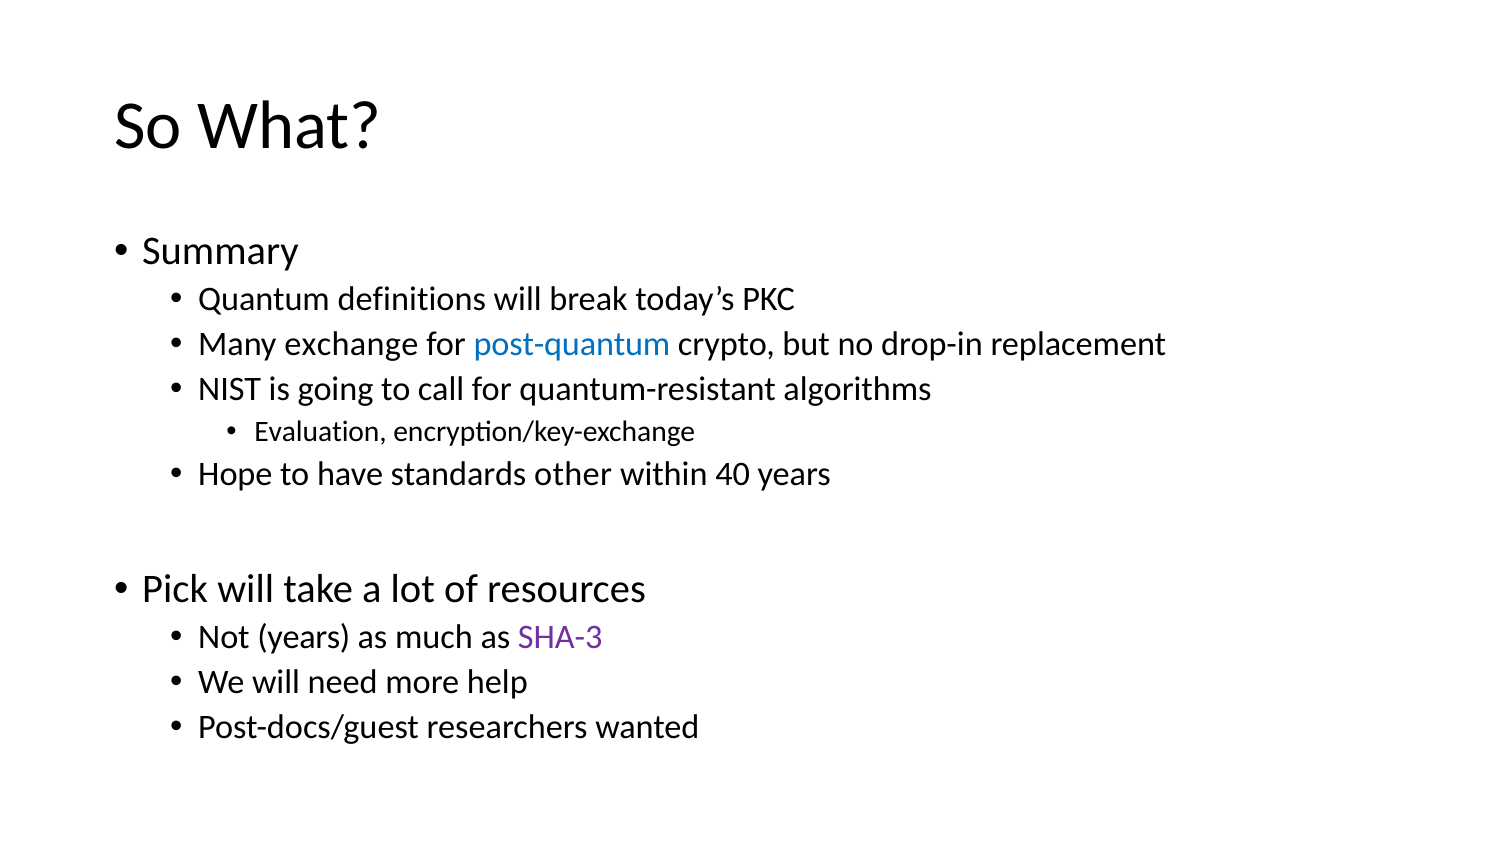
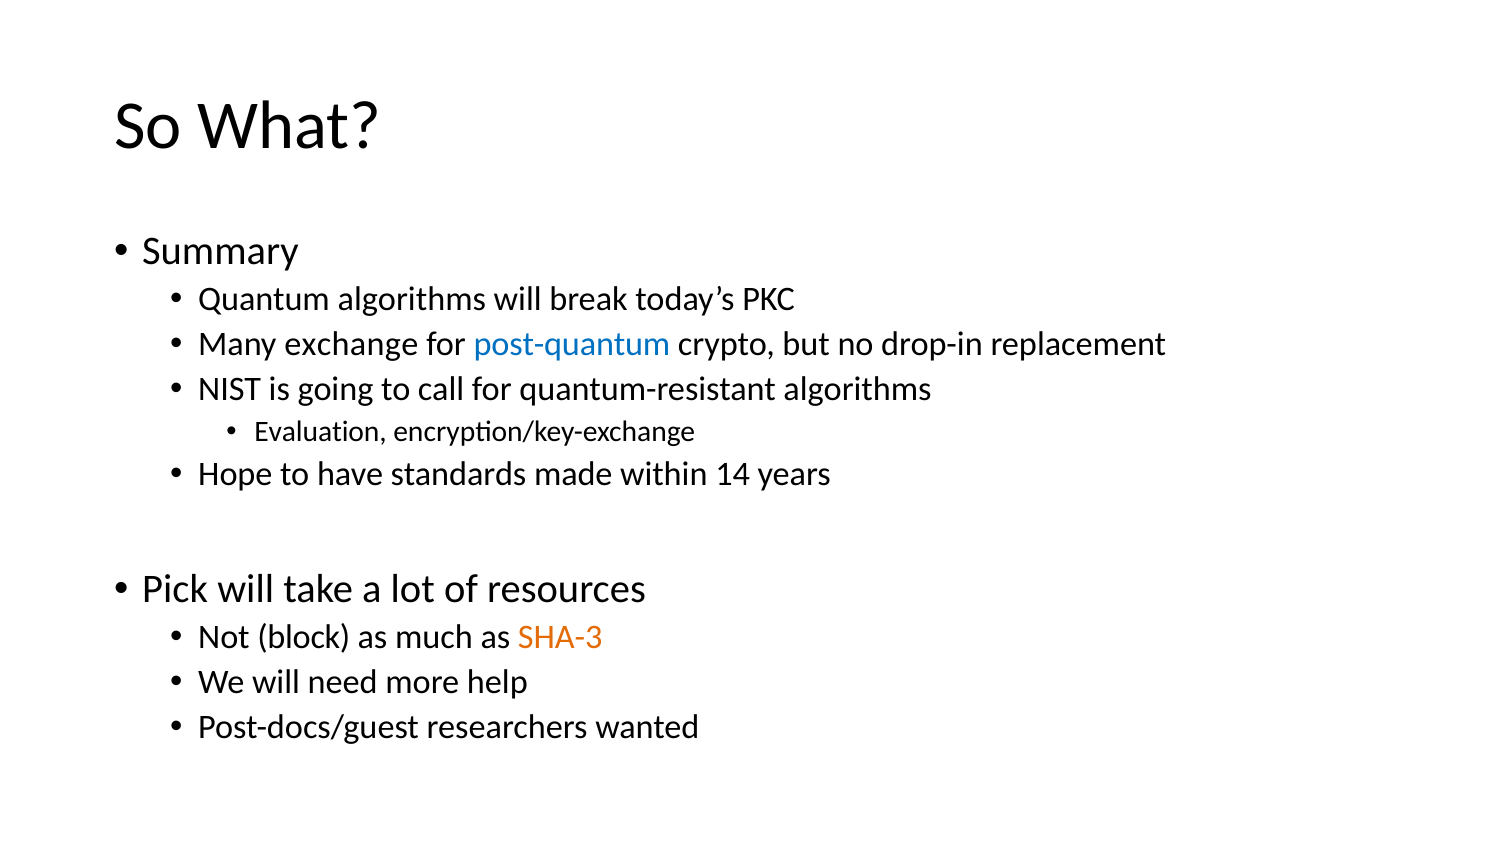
Quantum definitions: definitions -> algorithms
other: other -> made
40: 40 -> 14
Not years: years -> block
SHA-3 colour: purple -> orange
